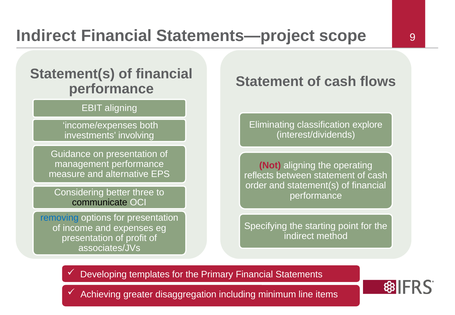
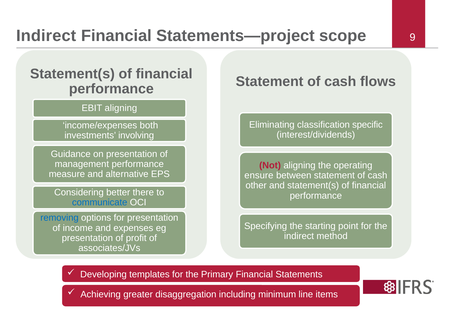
explore: explore -> specific
reflects: reflects -> ensure
order: order -> other
three: three -> there
communicate colour: black -> blue
